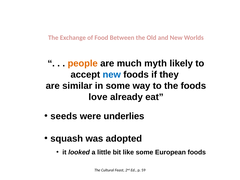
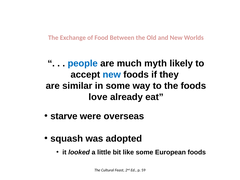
people colour: orange -> blue
seeds: seeds -> starve
underlies: underlies -> overseas
